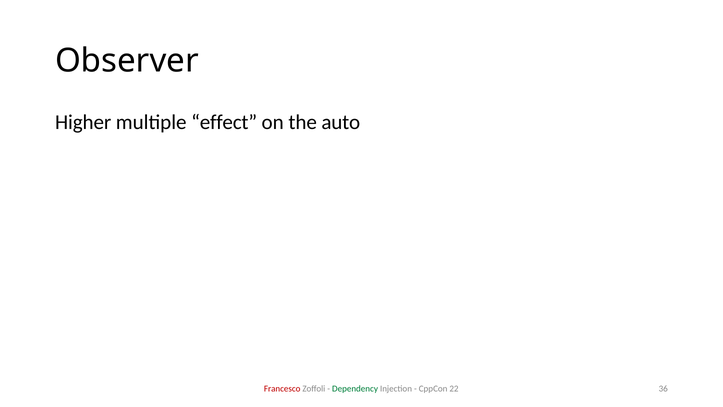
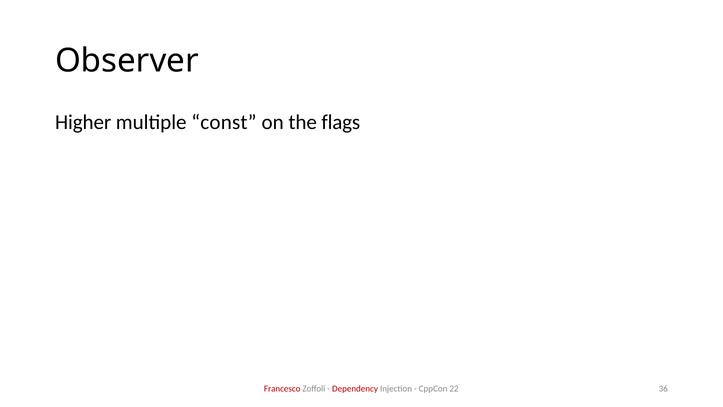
effect: effect -> const
auto: auto -> flags
Dependency colour: green -> red
